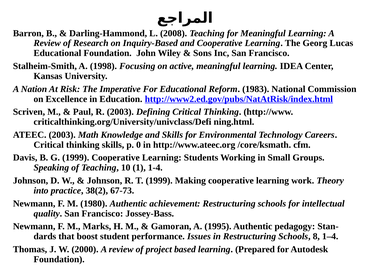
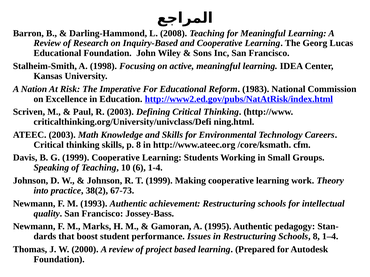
p 0: 0 -> 8
1: 1 -> 6
1980: 1980 -> 1993
